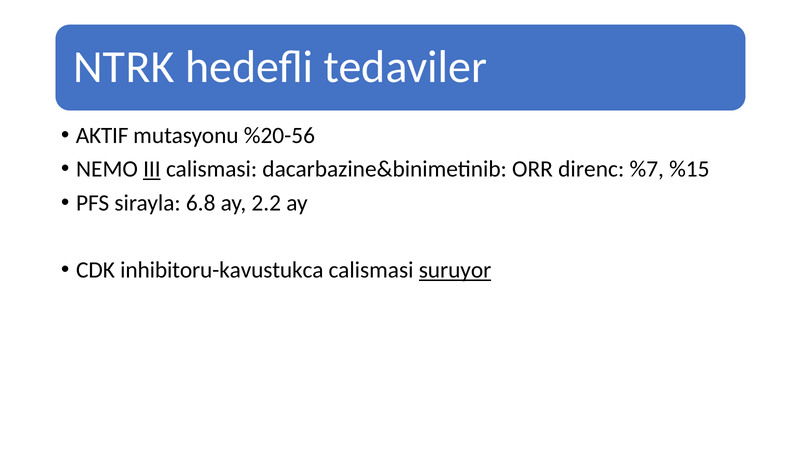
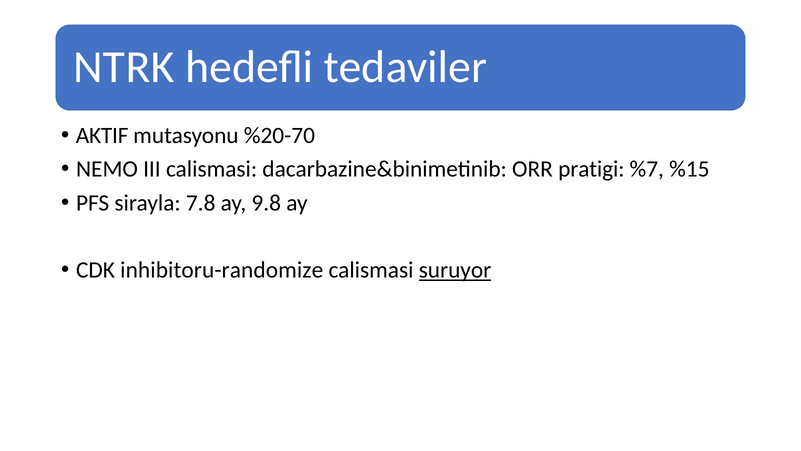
%20-56: %20-56 -> %20-70
III underline: present -> none
direnc: direnc -> pratigi
6.8: 6.8 -> 7.8
2.2: 2.2 -> 9.8
inhibitoru-kavustukca: inhibitoru-kavustukca -> inhibitoru-randomize
